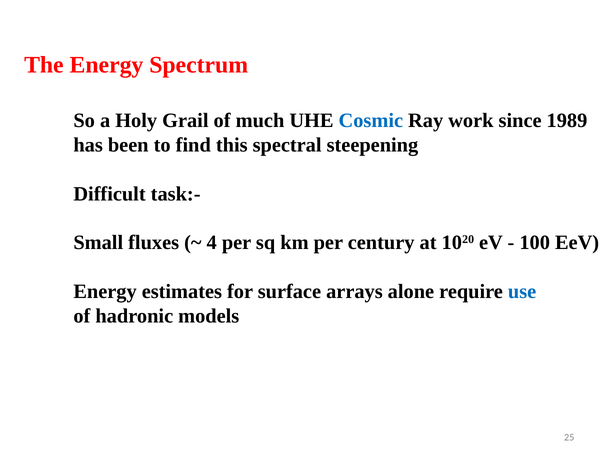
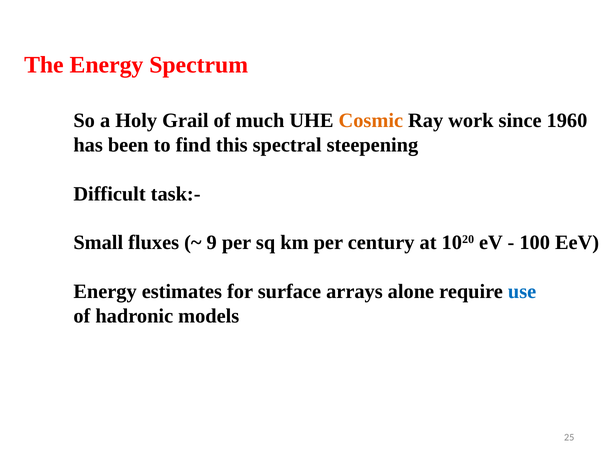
Cosmic colour: blue -> orange
1989: 1989 -> 1960
4: 4 -> 9
